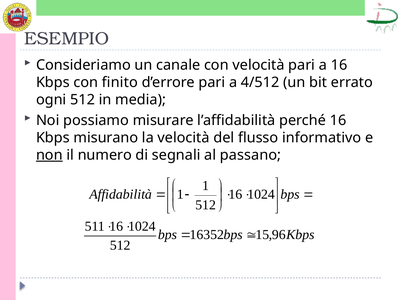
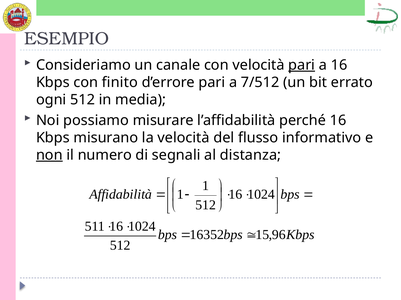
pari at (302, 65) underline: none -> present
4/512: 4/512 -> 7/512
passano: passano -> distanza
